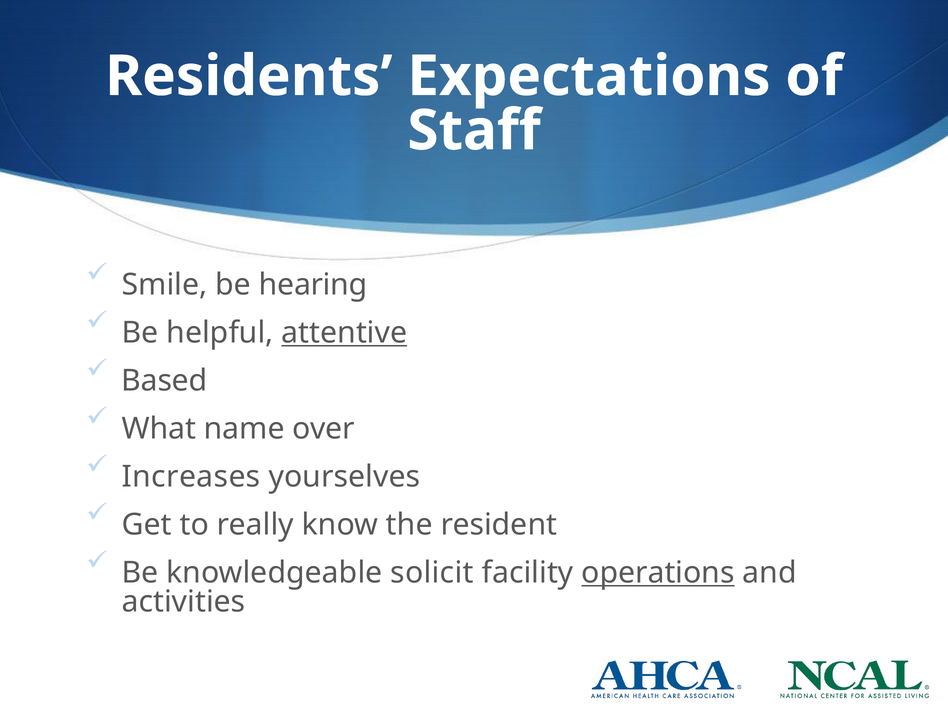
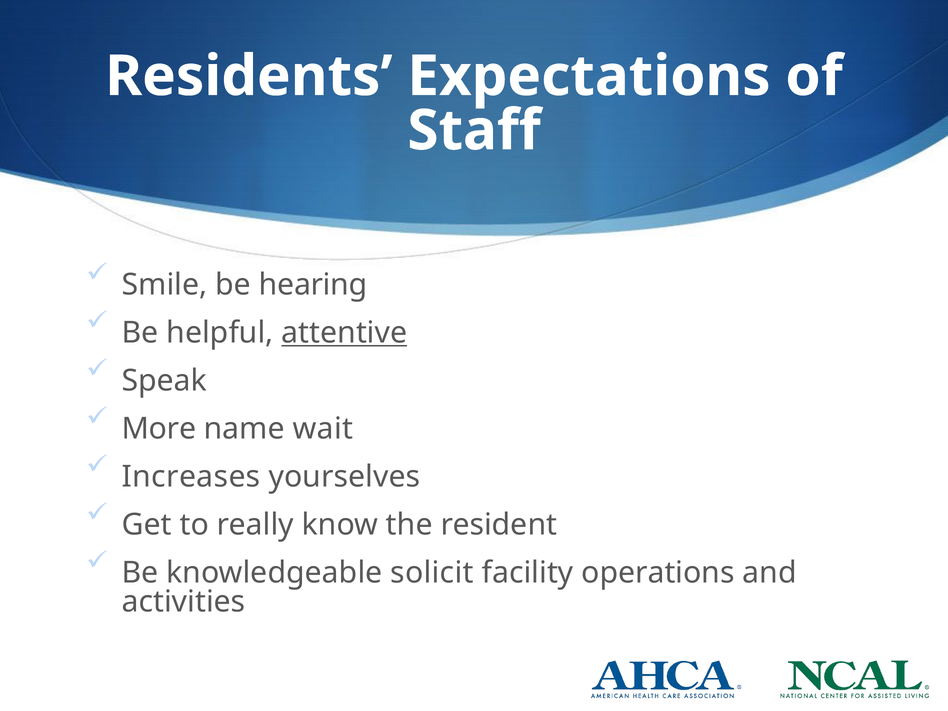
Based: Based -> Speak
What: What -> More
over: over -> wait
operations underline: present -> none
